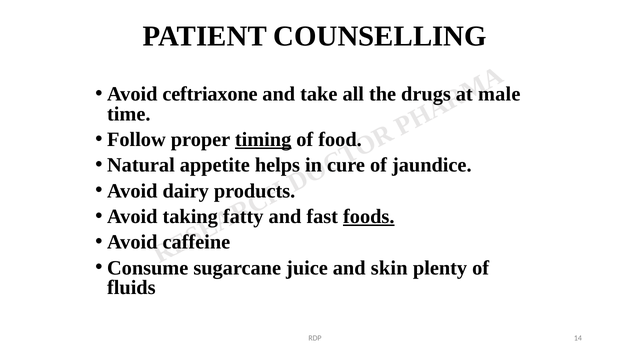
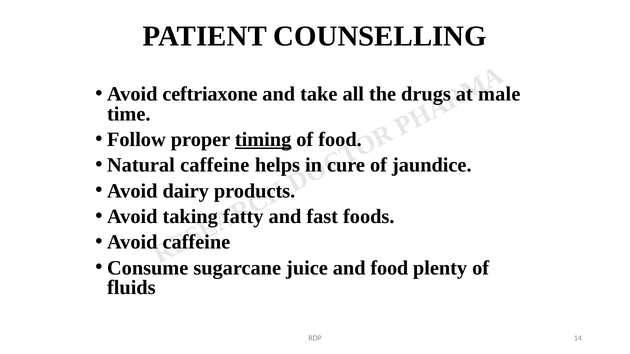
Natural appetite: appetite -> caffeine
foods underline: present -> none
and skin: skin -> food
